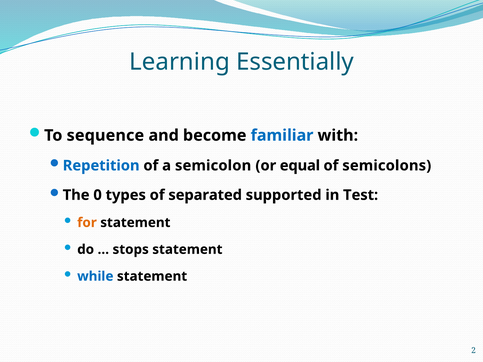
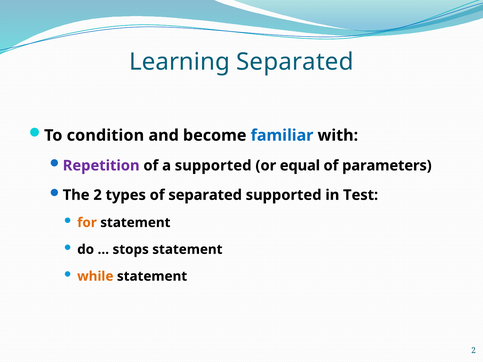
Learning Essentially: Essentially -> Separated
sequence: sequence -> condition
Repetition colour: blue -> purple
a semicolon: semicolon -> supported
semicolons: semicolons -> parameters
The 0: 0 -> 2
while colour: blue -> orange
